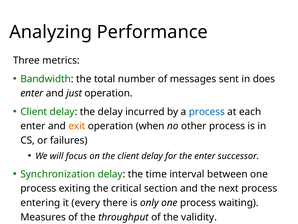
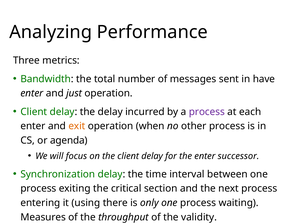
does: does -> have
process at (207, 112) colour: blue -> purple
failures: failures -> agenda
every: every -> using
